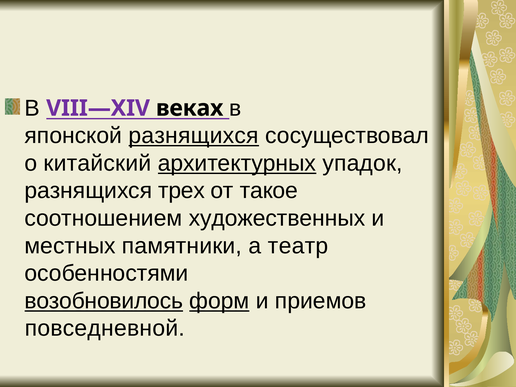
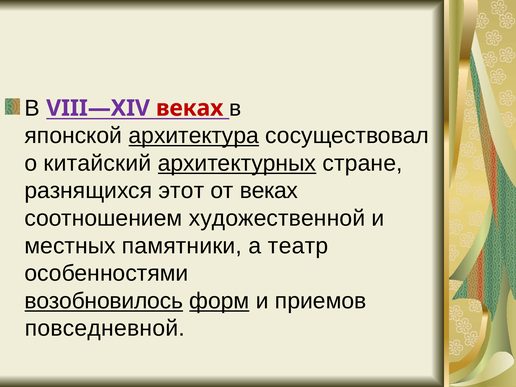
веках at (190, 108) colour: black -> red
японской разнящихся: разнящихся -> архитектура
упадок: упадок -> стране
трех: трех -> этот
от такое: такое -> веках
художественных: художественных -> художественной
